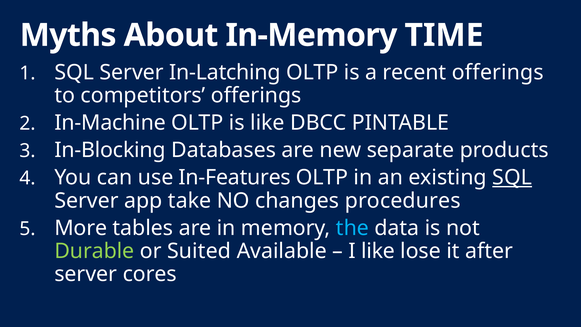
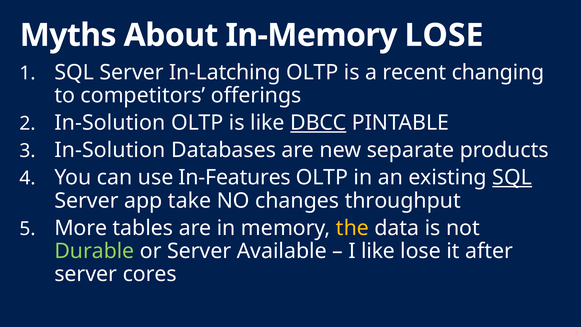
In-Memory TIME: TIME -> LOSE
recent offerings: offerings -> changing
In-Machine at (110, 123): In-Machine -> In-Solution
DBCC underline: none -> present
In-Blocking at (110, 150): In-Blocking -> In-Solution
procedures: procedures -> throughput
the colour: light blue -> yellow
or Suited: Suited -> Server
